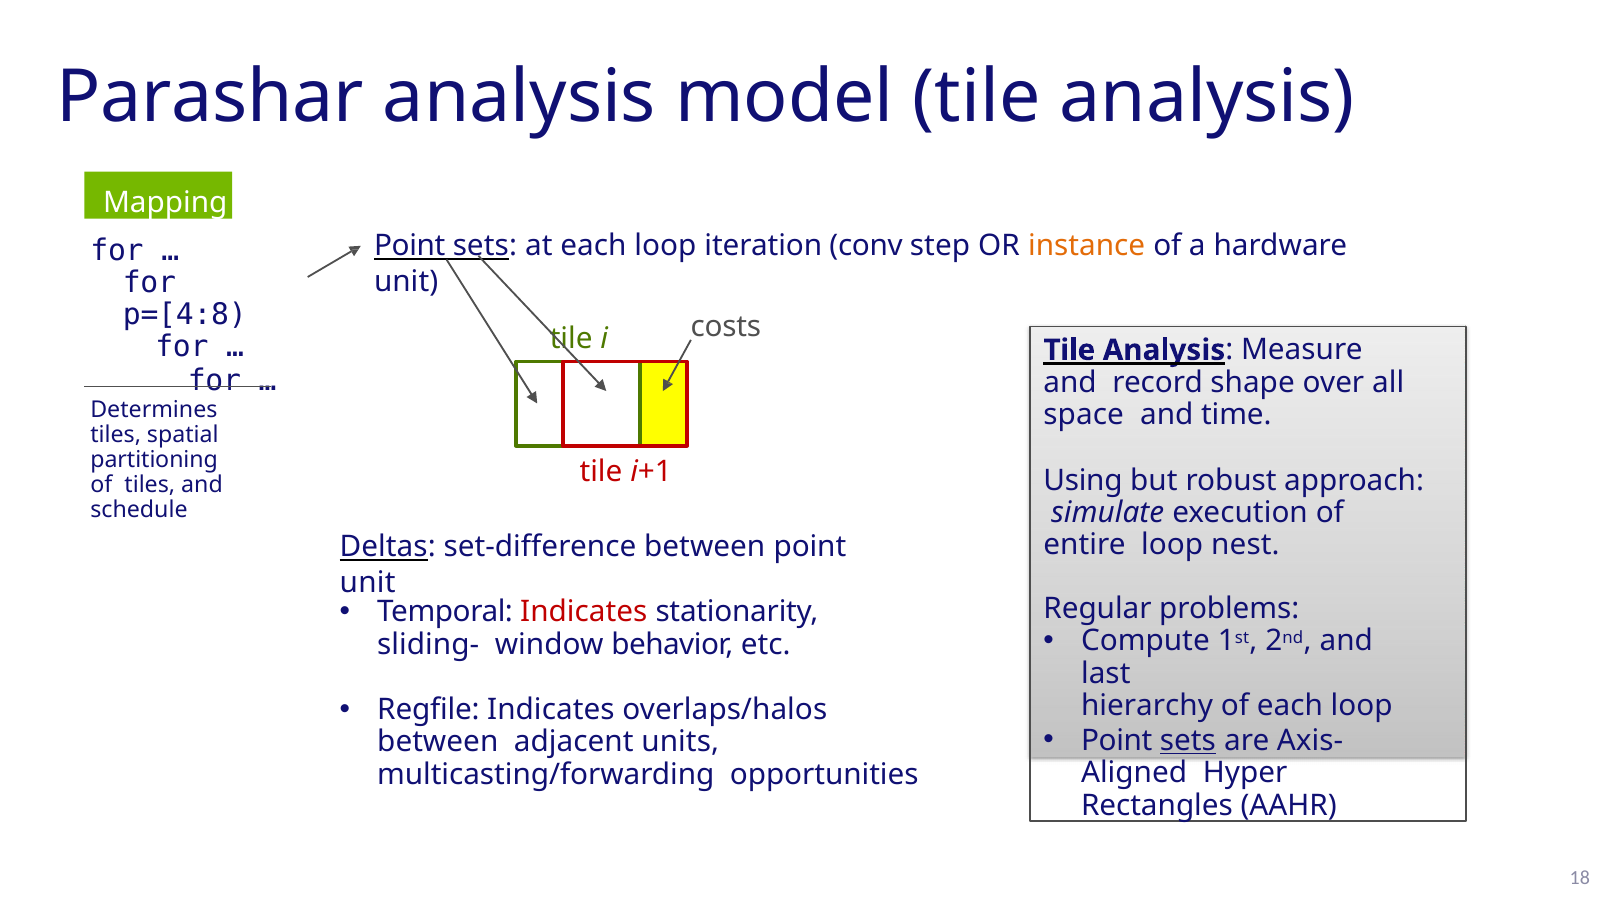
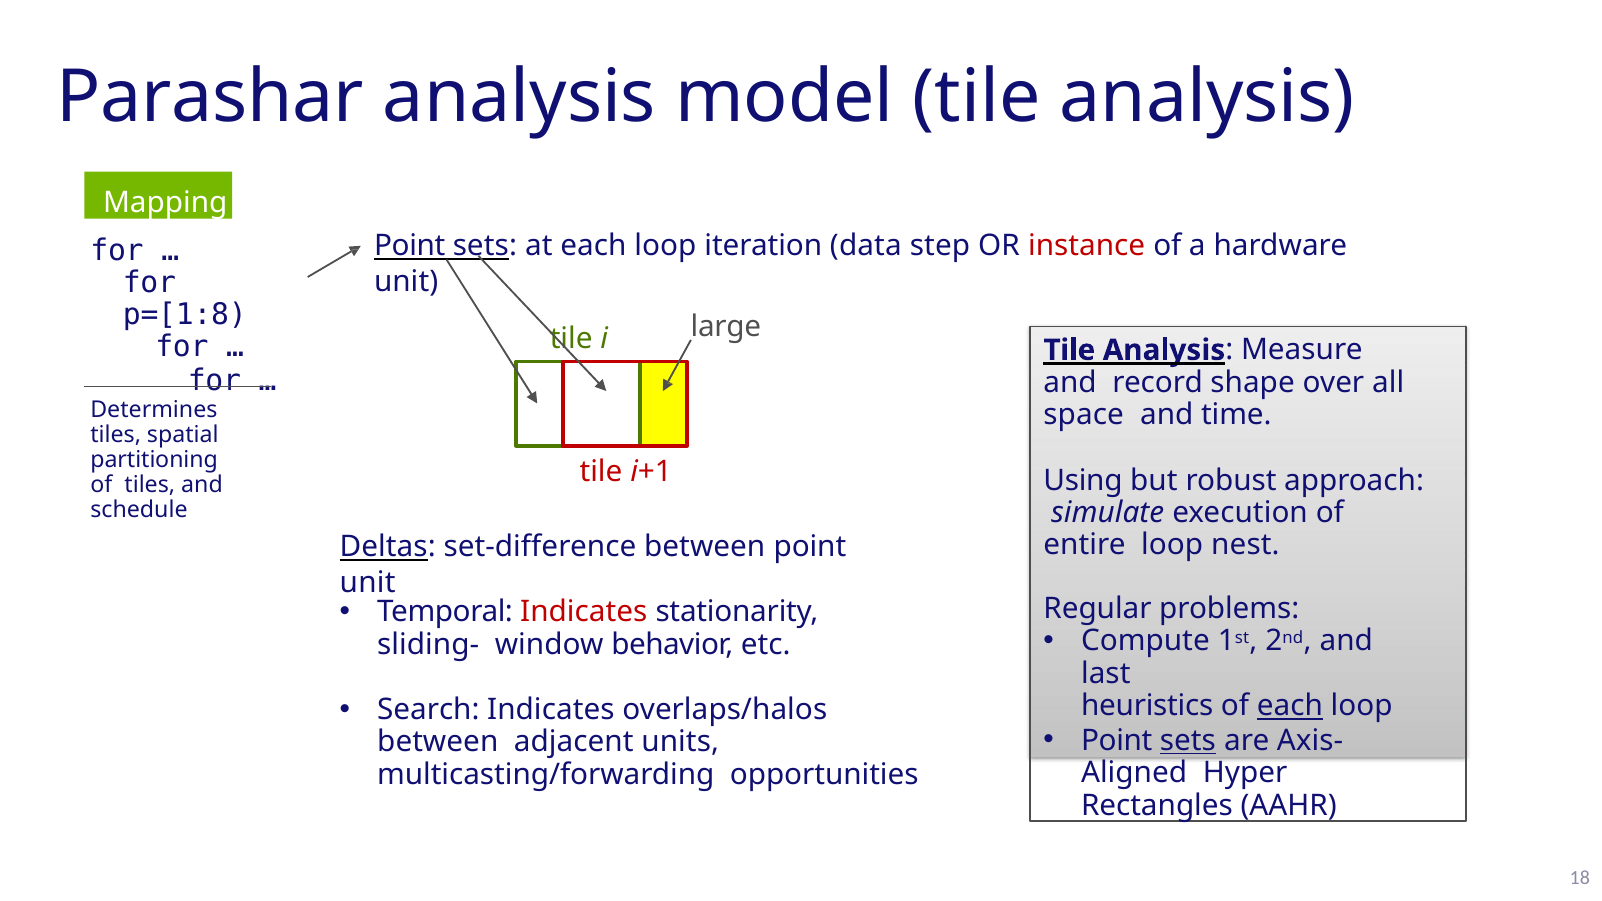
conv: conv -> data
instance colour: orange -> red
p=[4:8: p=[4:8 -> p=[1:8
costs: costs -> large
Regfile: Regfile -> Search
hierarchy: hierarchy -> heuristics
each at (1290, 706) underline: none -> present
